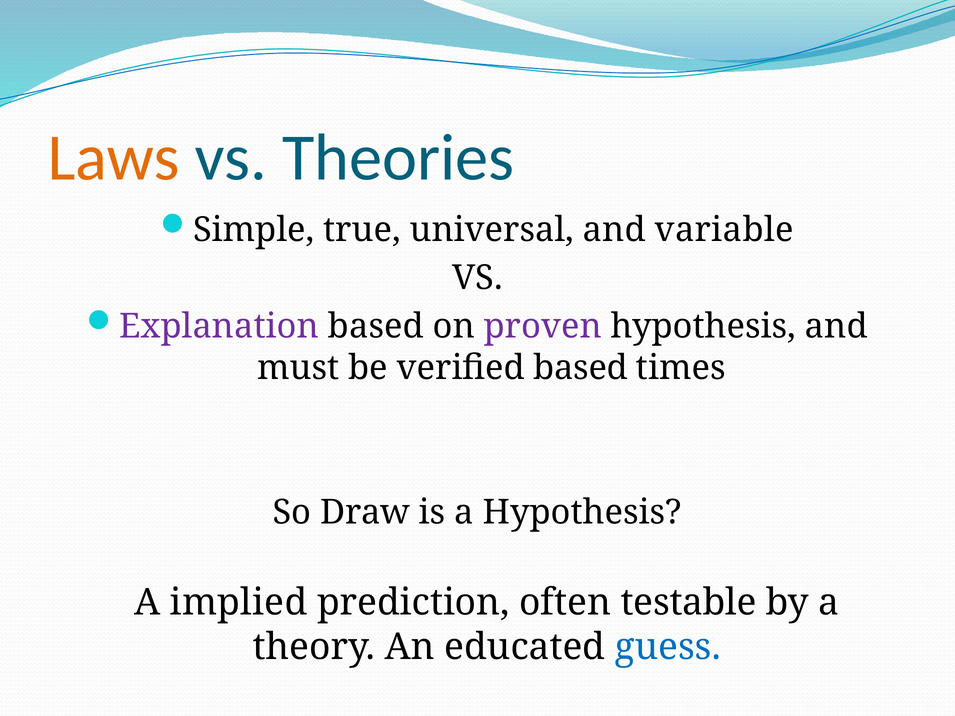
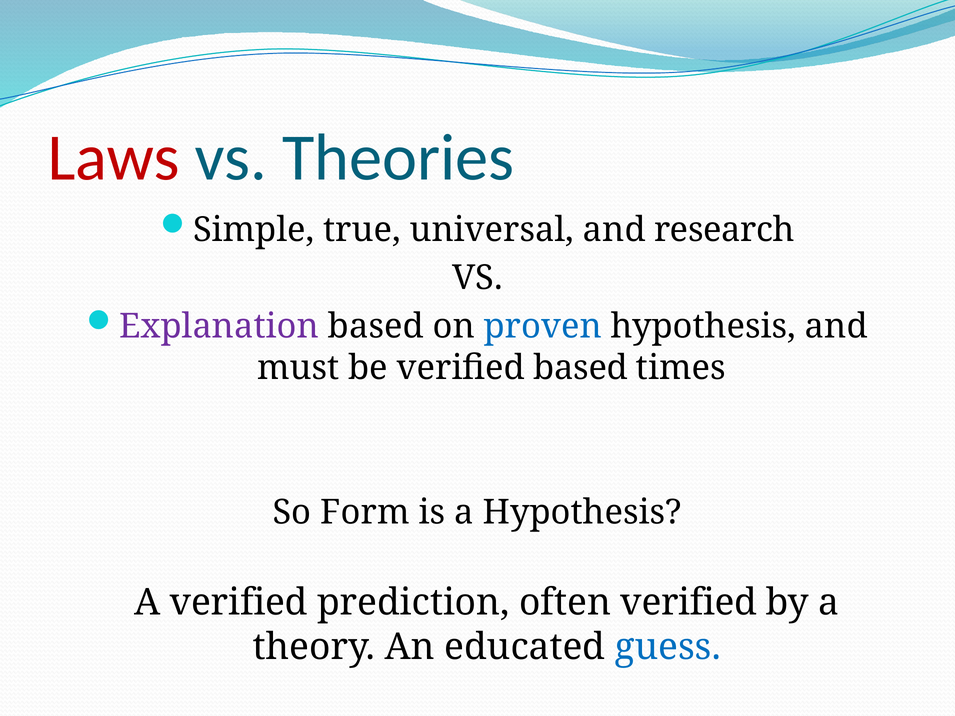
Laws colour: orange -> red
variable: variable -> research
proven colour: purple -> blue
Draw: Draw -> Form
A implied: implied -> verified
often testable: testable -> verified
